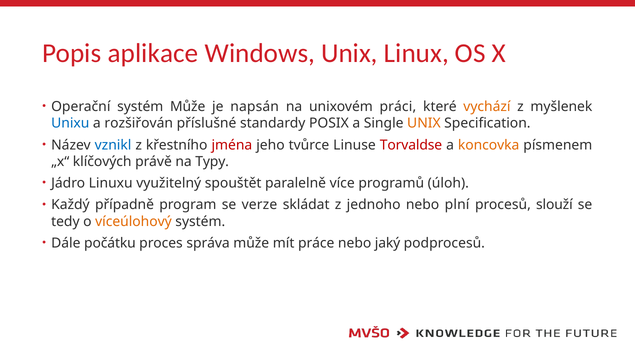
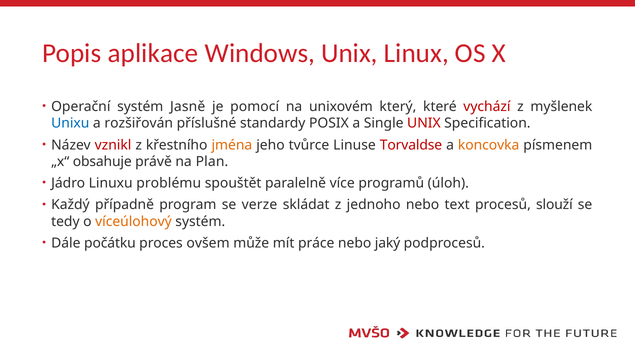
systém Může: Může -> Jasně
napsán: napsán -> pomocí
práci: práci -> který
vychází colour: orange -> red
UNIX at (424, 123) colour: orange -> red
vznikl colour: blue -> red
jména colour: red -> orange
klíčových: klíčových -> obsahuje
Typy: Typy -> Plan
využitelný: využitelný -> problému
plní: plní -> text
správa: správa -> ovšem
